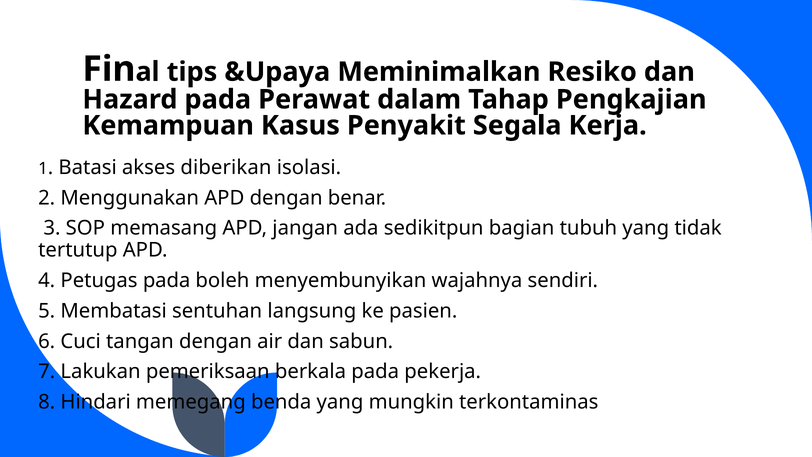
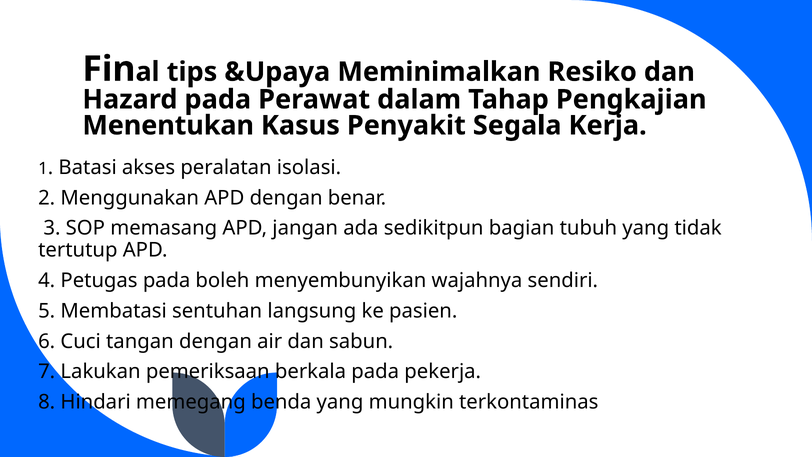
Kemampuan: Kemampuan -> Menentukan
diberikan: diberikan -> peralatan
